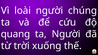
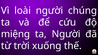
quang: quang -> miệng
